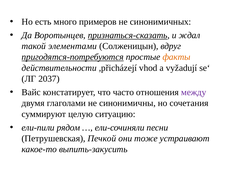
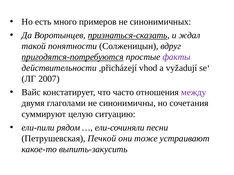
элементами: элементами -> понятности
факты colour: orange -> purple
2037: 2037 -> 2007
